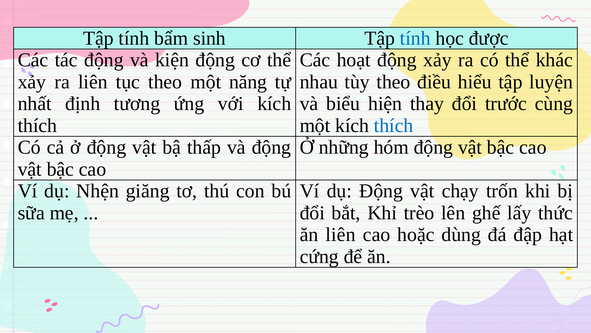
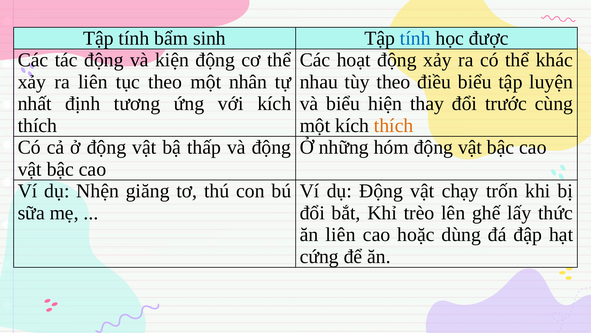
năng: năng -> nhân
điều hiểu: hiểu -> biểu
thích at (394, 125) colour: blue -> orange
